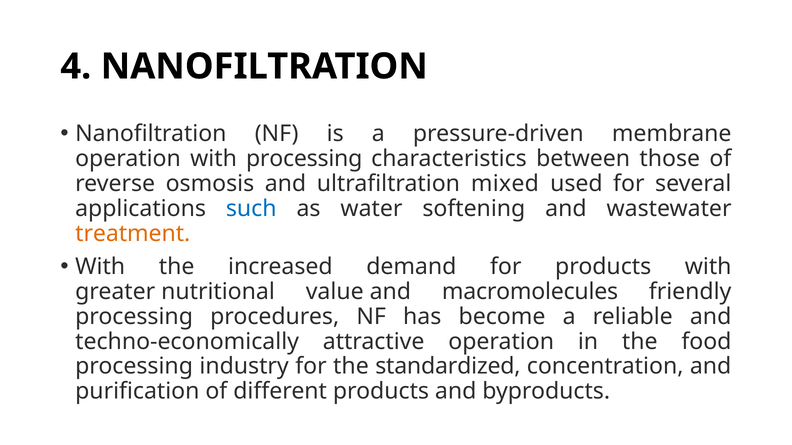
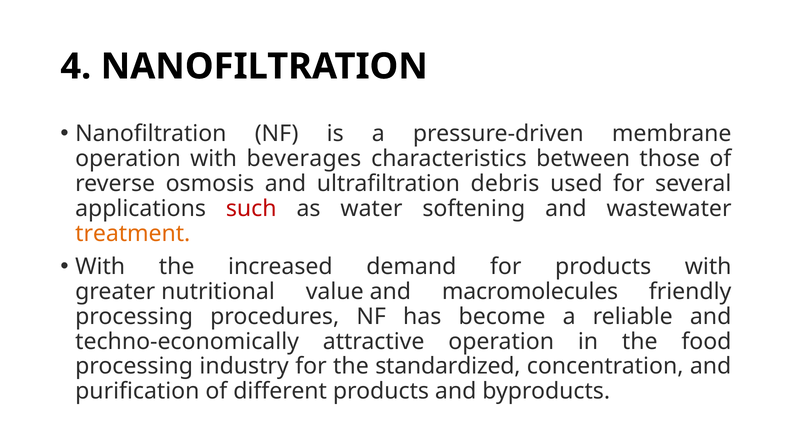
with processing: processing -> beverages
mixed: mixed -> debris
such colour: blue -> red
